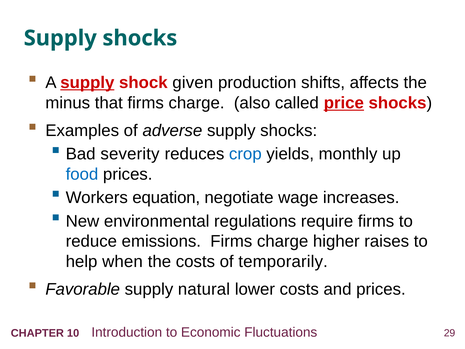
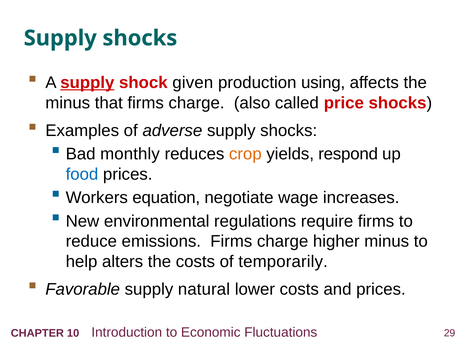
shifts: shifts -> using
price underline: present -> none
severity: severity -> monthly
crop colour: blue -> orange
monthly: monthly -> respond
higher raises: raises -> minus
when: when -> alters
